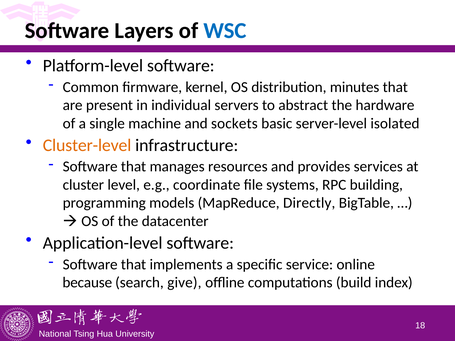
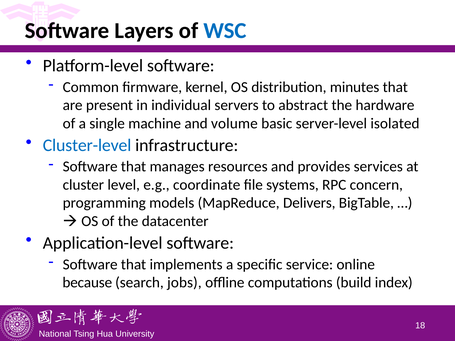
sockets: sockets -> volume
Cluster-level colour: orange -> blue
building: building -> concern
Directly: Directly -> Delivers
give: give -> jobs
